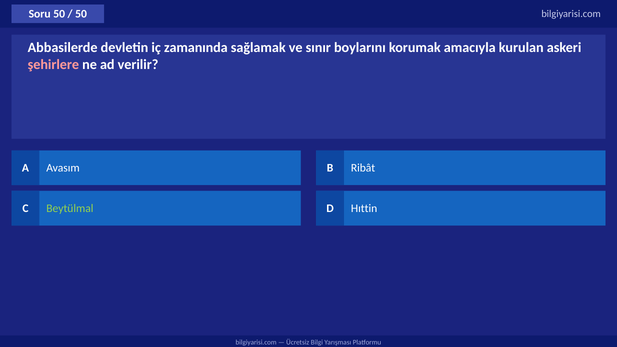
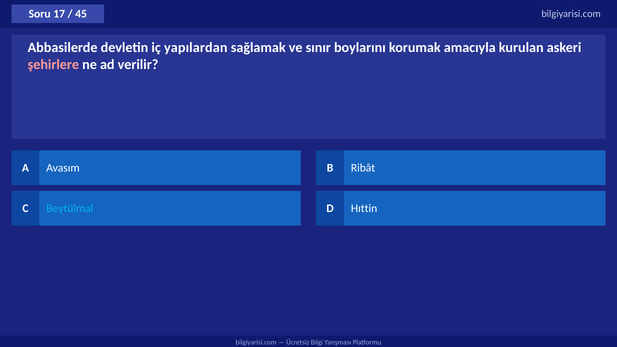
Soru 50: 50 -> 17
50 at (81, 14): 50 -> 45
zamanında: zamanında -> yapılardan
Beytülmal colour: light green -> light blue
